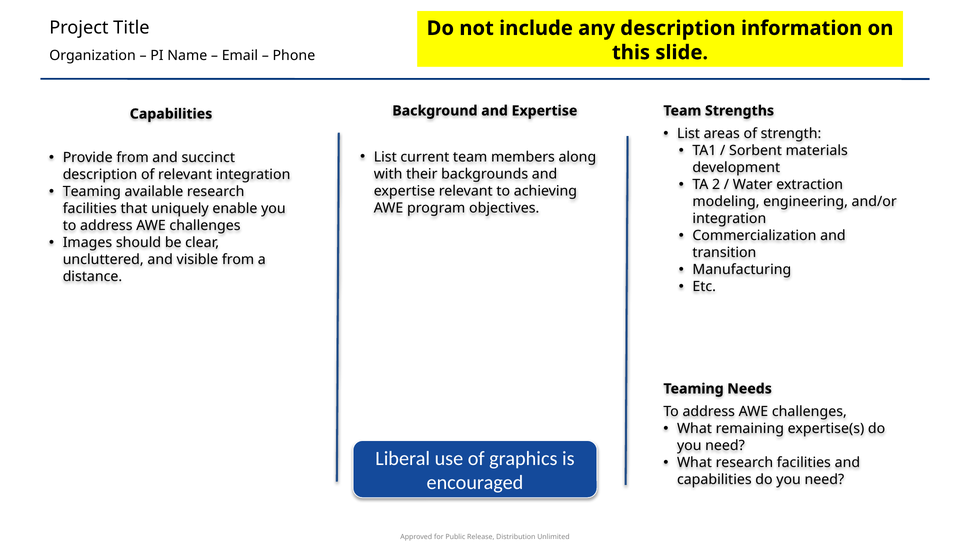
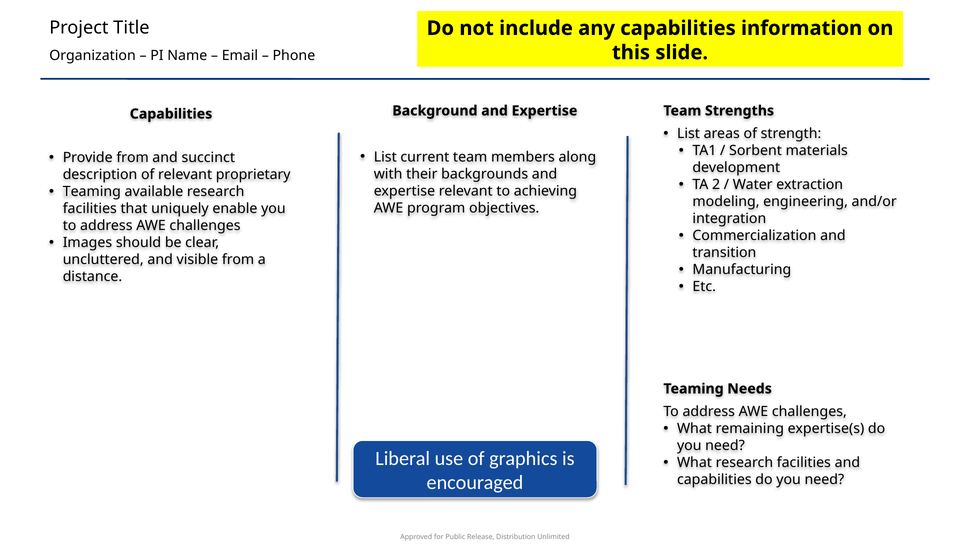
any description: description -> capabilities
relevant integration: integration -> proprietary
